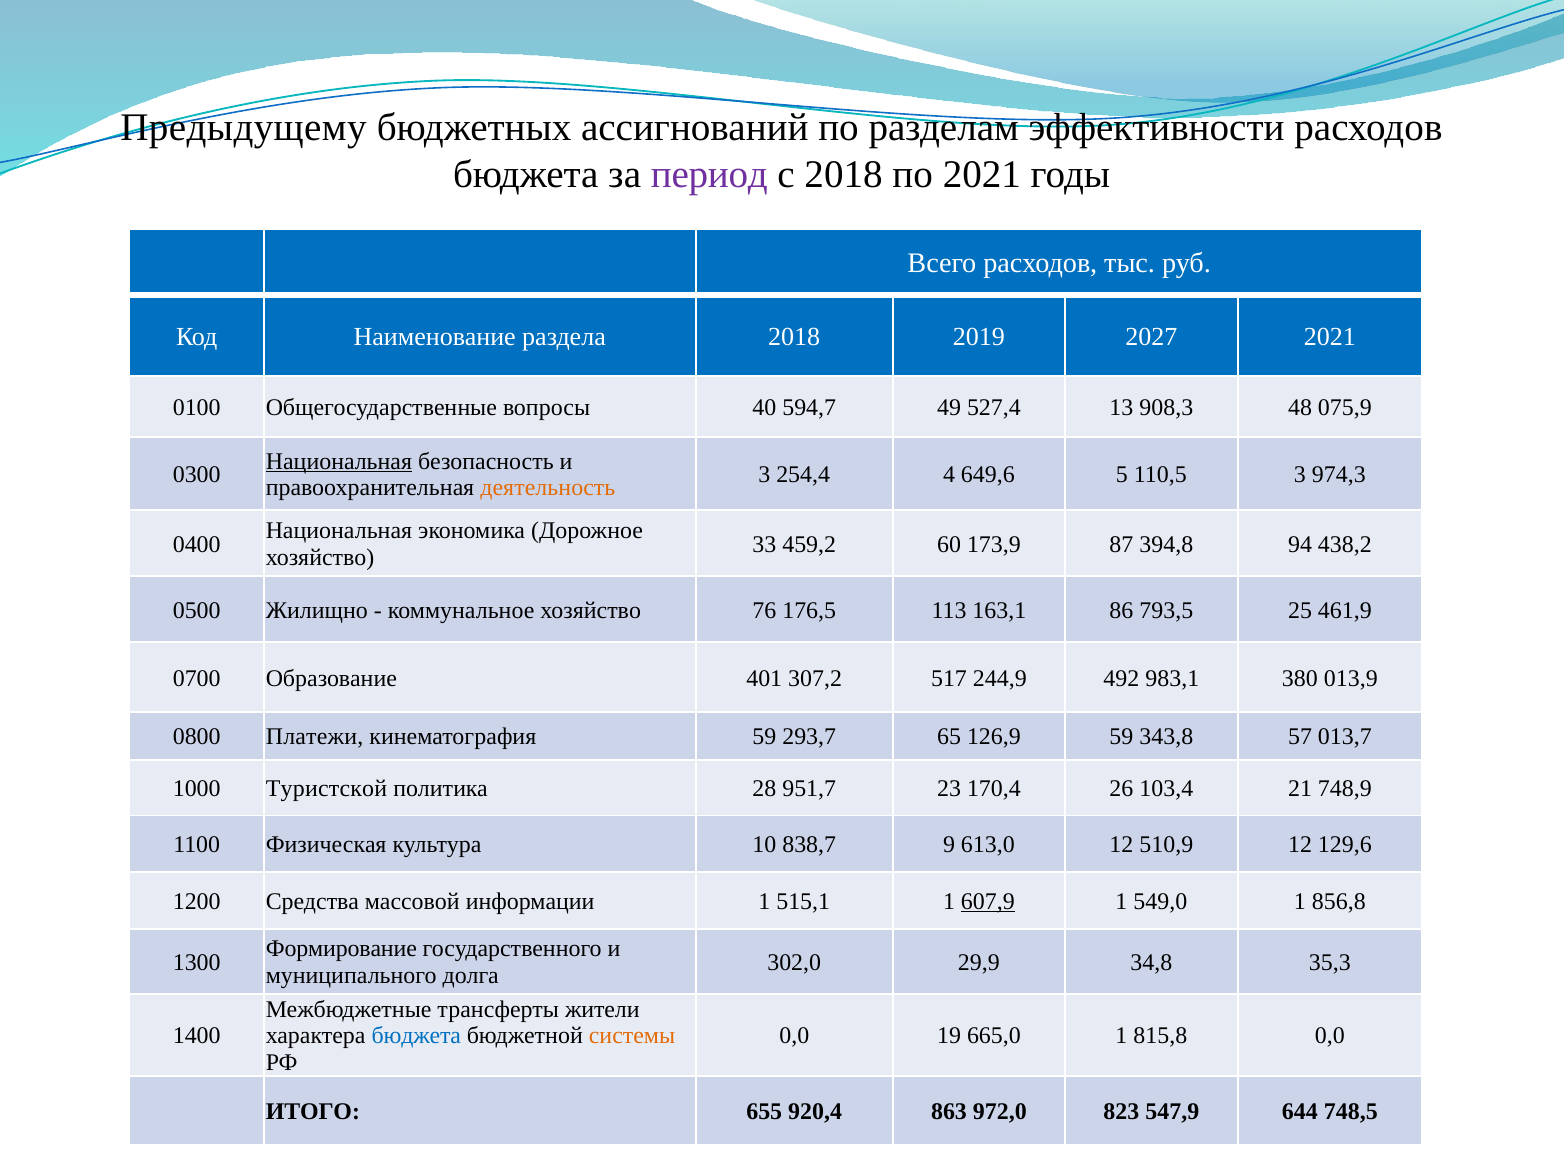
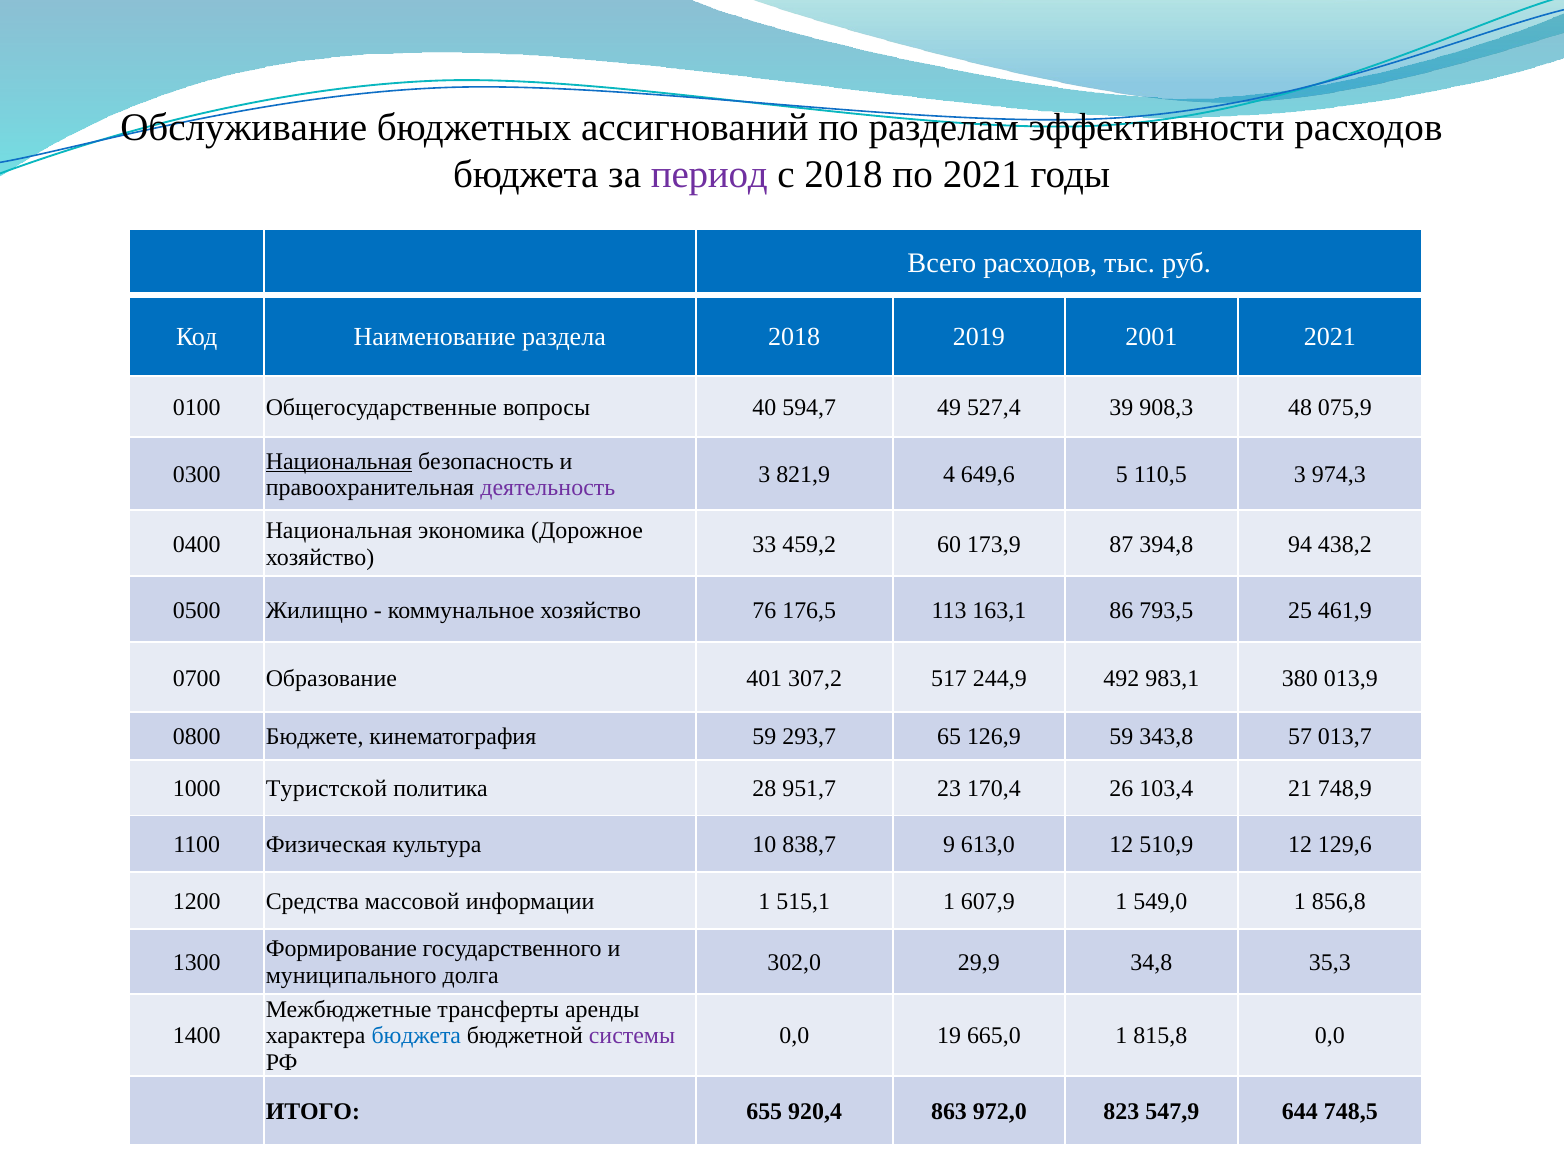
Предыдущему: Предыдущему -> Обслуживание
2027: 2027 -> 2001
13: 13 -> 39
254,4: 254,4 -> 821,9
деятельность colour: orange -> purple
Платежи: Платежи -> Бюджете
607,9 underline: present -> none
жители: жители -> аренды
системы colour: orange -> purple
